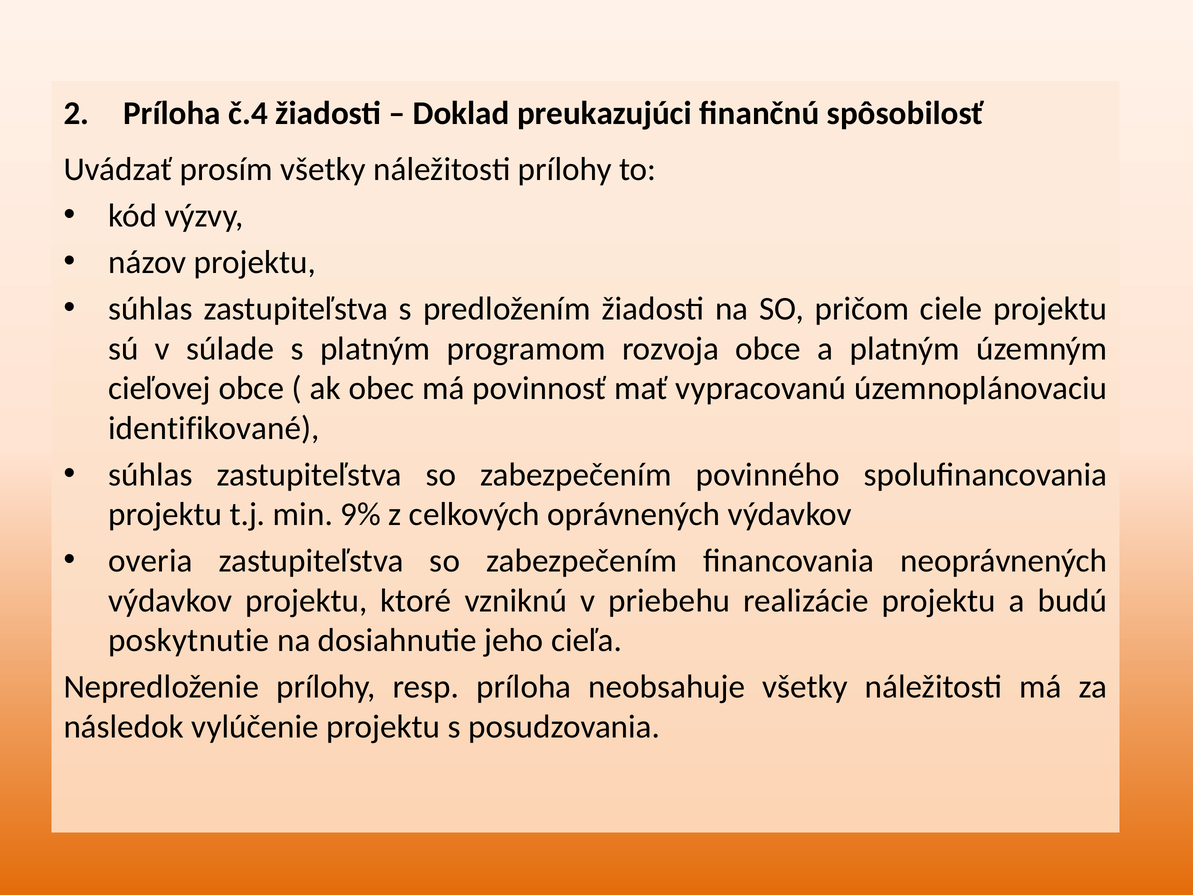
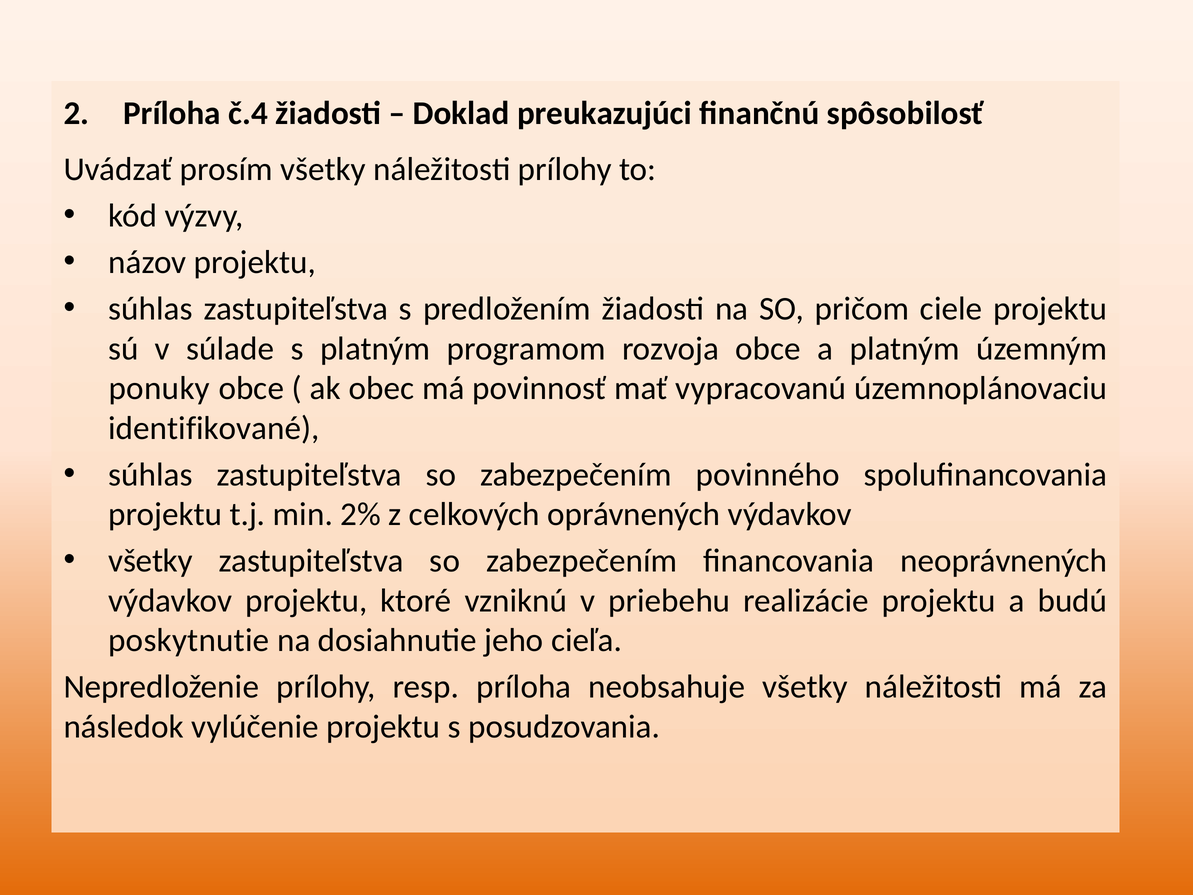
cieľovej: cieľovej -> ponuky
9%: 9% -> 2%
overia at (150, 561): overia -> všetky
